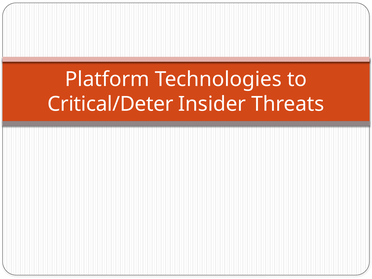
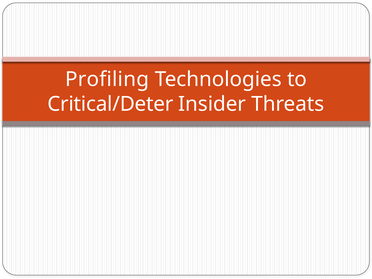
Platform: Platform -> Profiling
